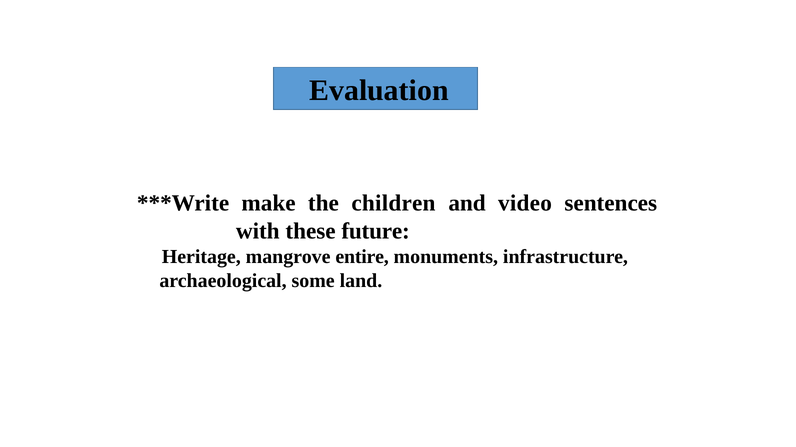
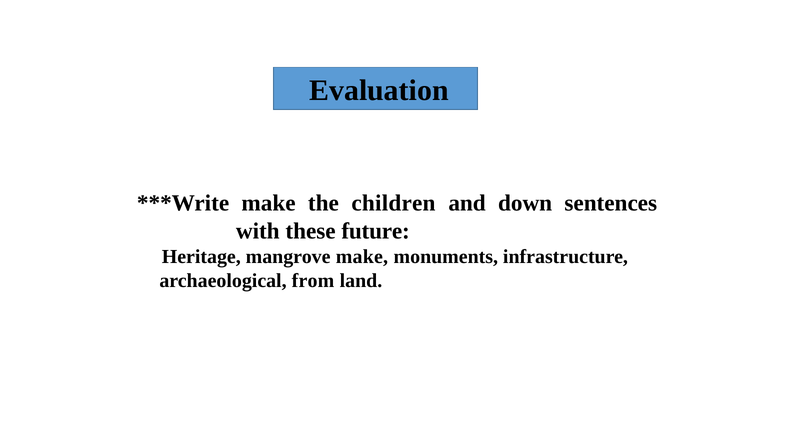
video: video -> down
mangrove entire: entire -> make
some: some -> from
